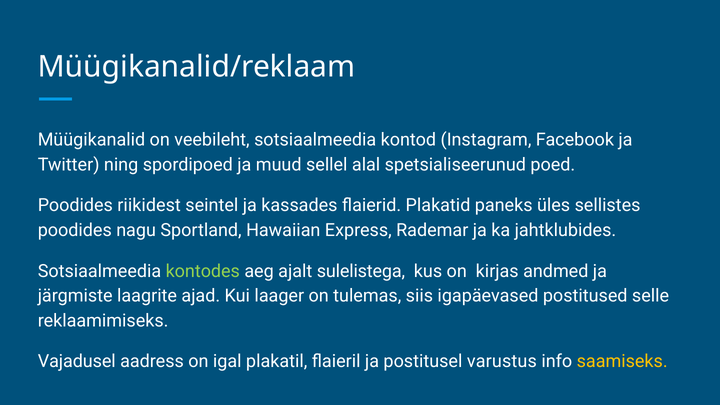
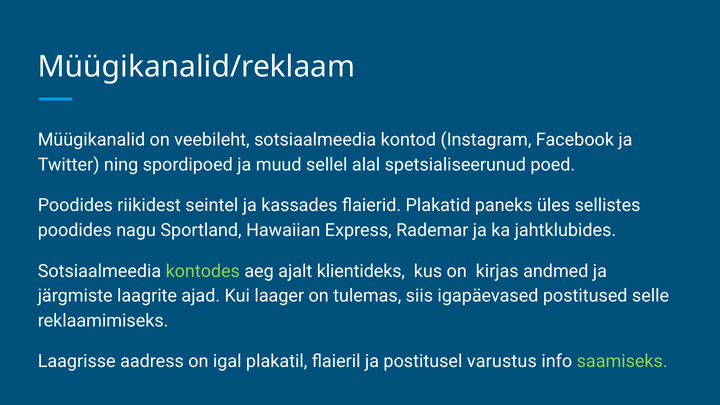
sulelistega: sulelistega -> klientideks
Vajadusel: Vajadusel -> Laagrisse
saamiseks colour: yellow -> light green
